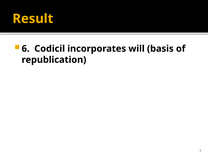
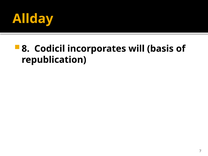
Result: Result -> Allday
6: 6 -> 8
